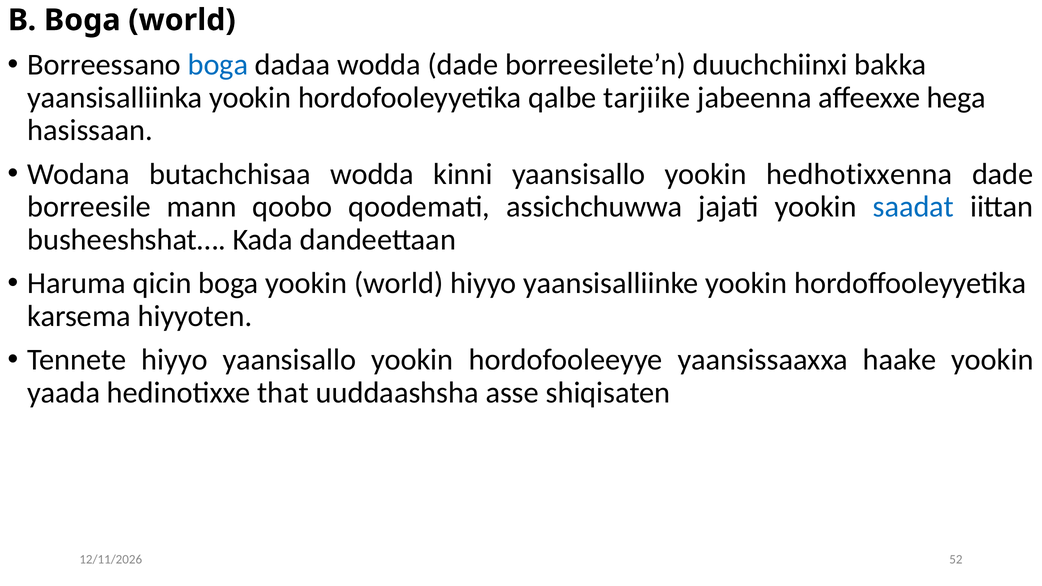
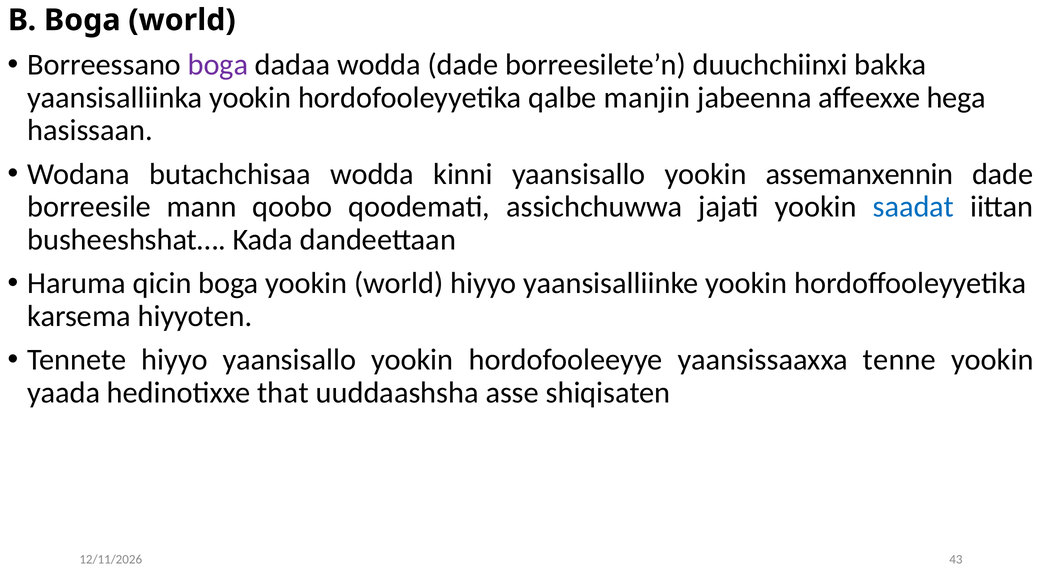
boga at (218, 65) colour: blue -> purple
tarjiike: tarjiike -> manjin
hedhotixxenna: hedhotixxenna -> assemanxennin
haake: haake -> tenne
52: 52 -> 43
